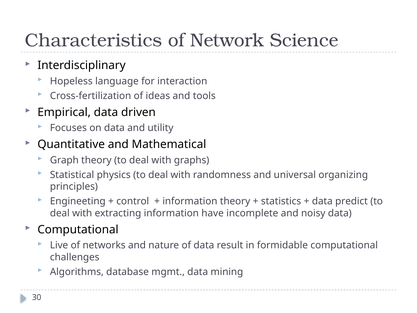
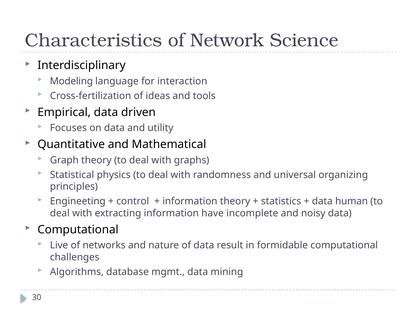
Hopeless: Hopeless -> Modeling
predict: predict -> human
